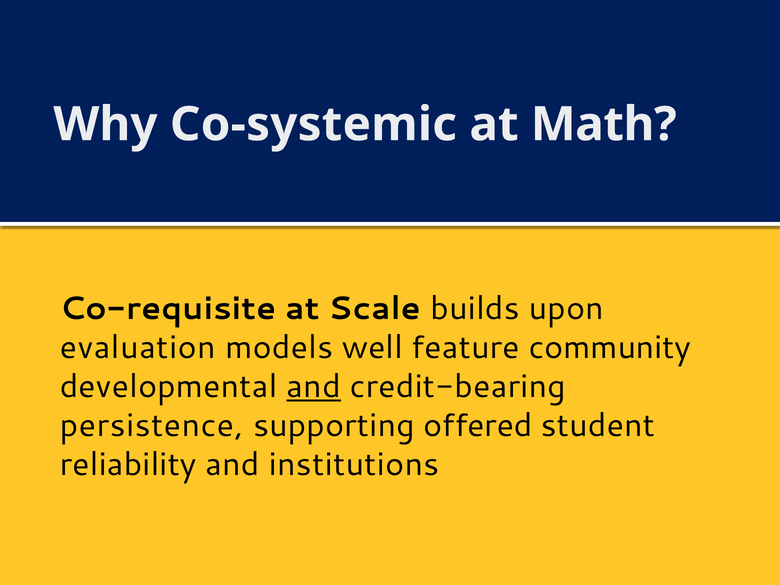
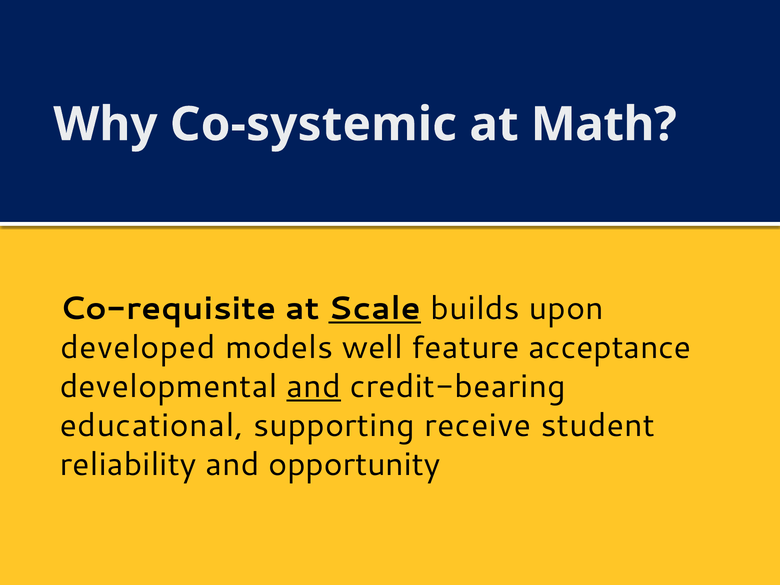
Scale underline: none -> present
evaluation: evaluation -> developed
community: community -> acceptance
persistence: persistence -> educational
offered: offered -> receive
institutions: institutions -> opportunity
